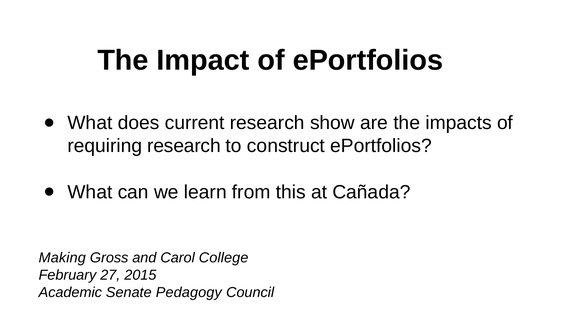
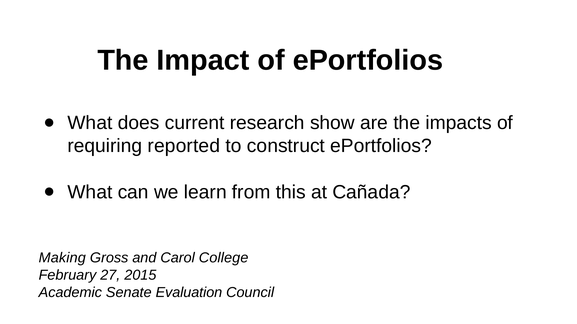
requiring research: research -> reported
Pedagogy: Pedagogy -> Evaluation
